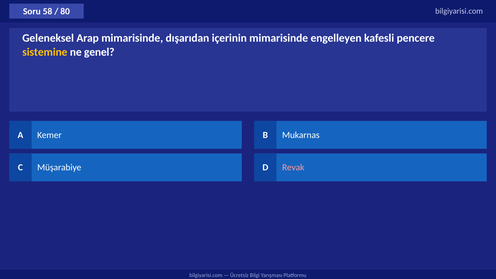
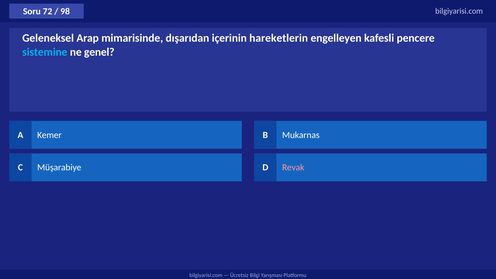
58: 58 -> 72
80: 80 -> 98
içerinin mimarisinde: mimarisinde -> hareketlerin
sistemine colour: yellow -> light blue
